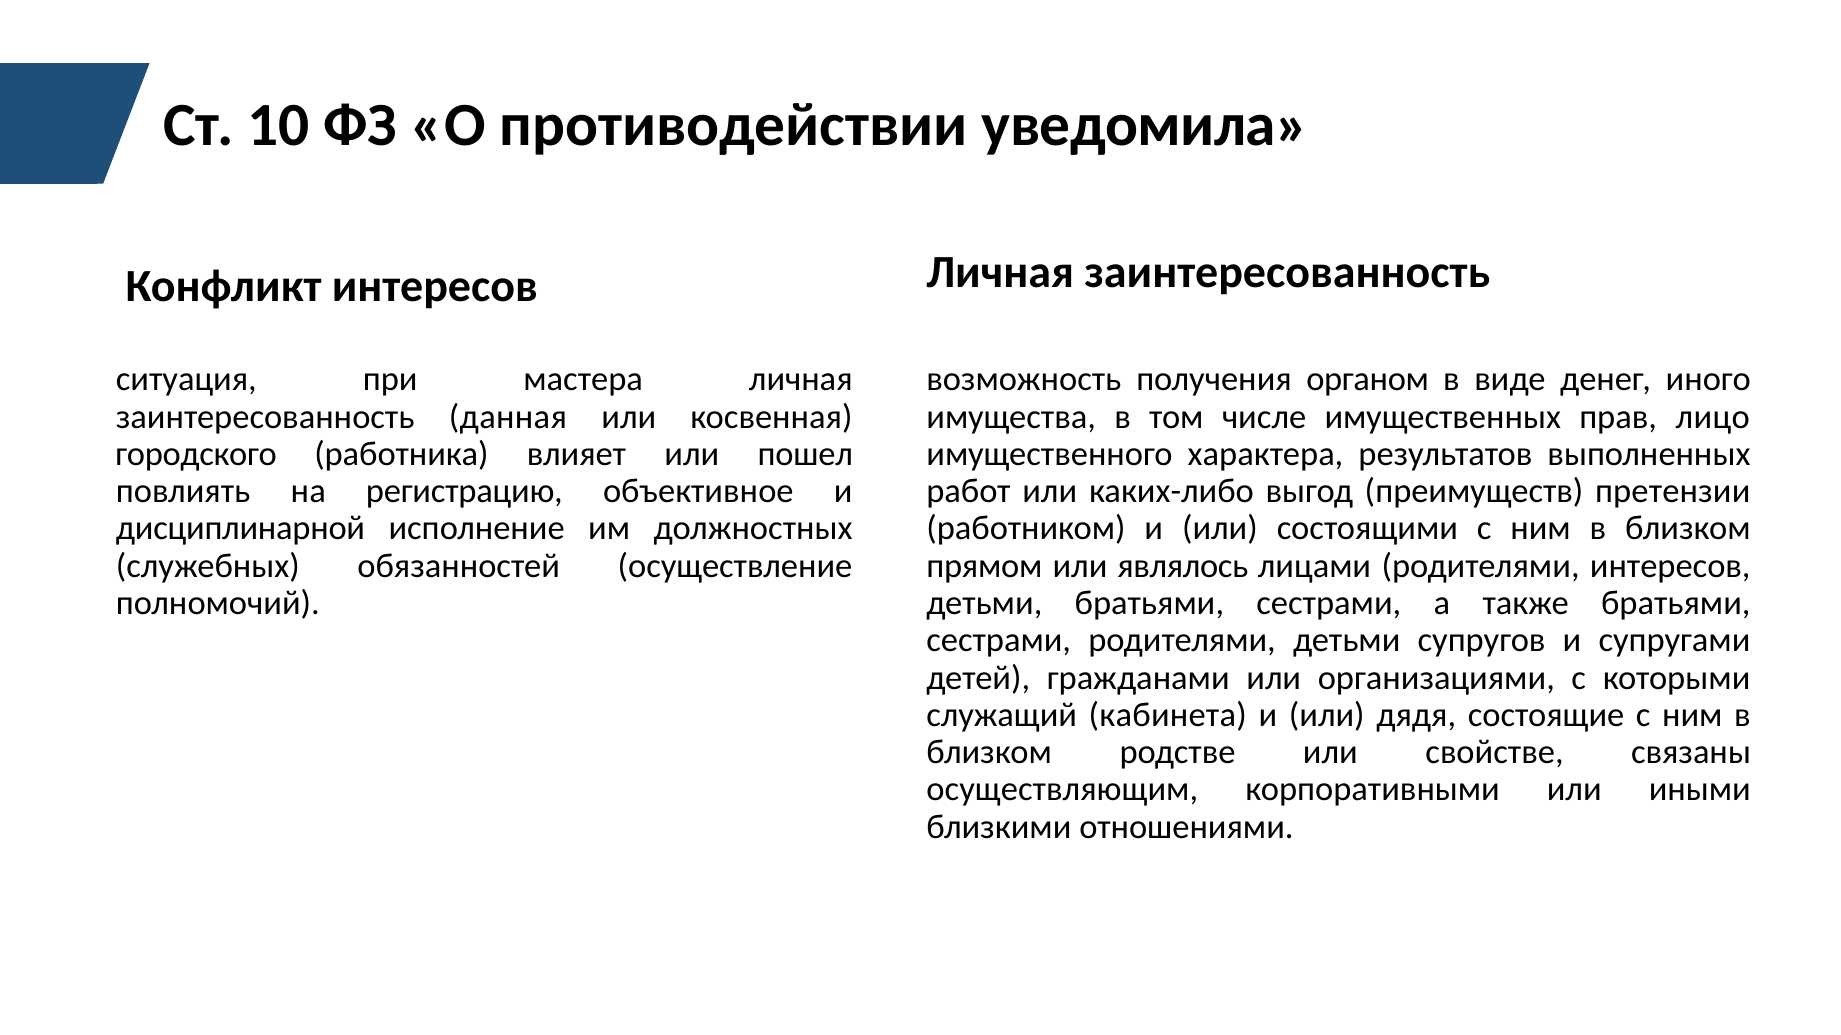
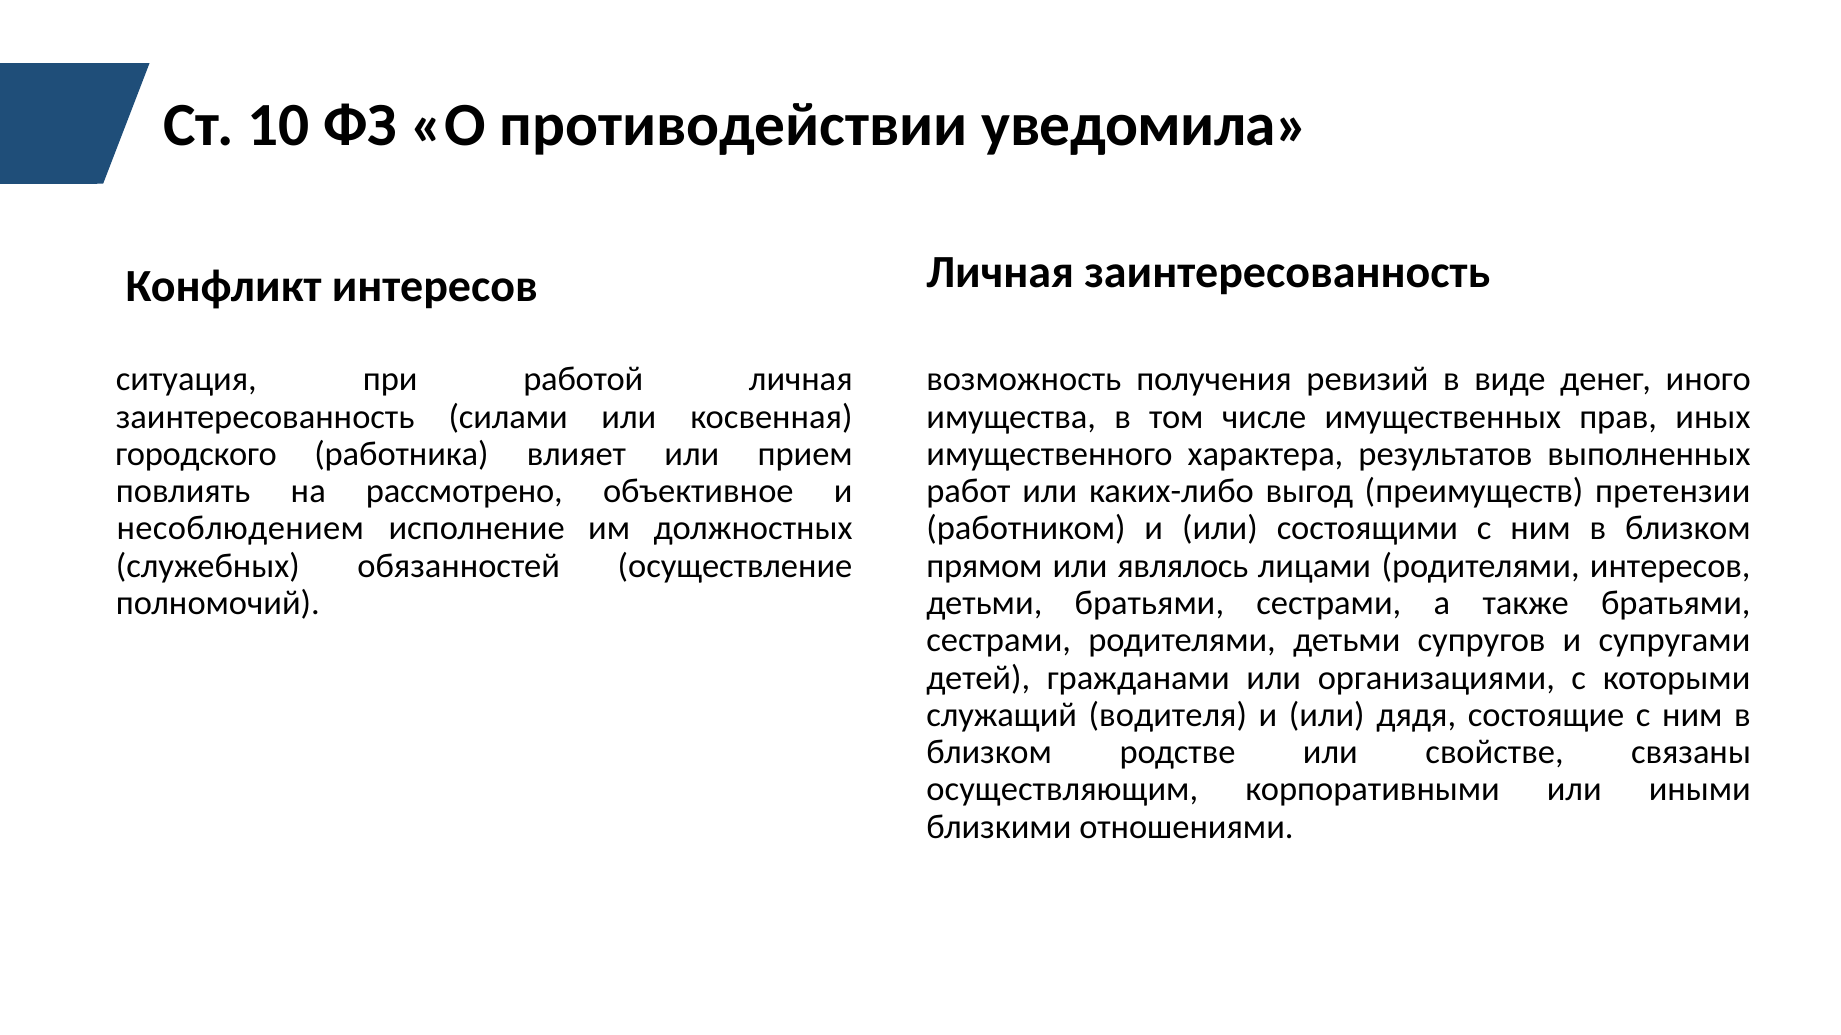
мастера: мастера -> работой
органом: органом -> ревизий
данная: данная -> силами
лицо: лицо -> иных
пошел: пошел -> прием
регистрацию: регистрацию -> рассмотрено
дисциплинарной: дисциплинарной -> несоблюдением
кабинета: кабинета -> водителя
